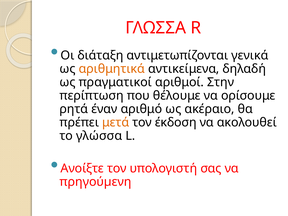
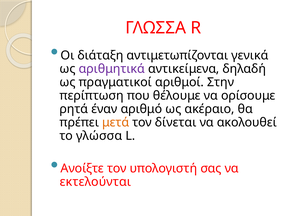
αριθμητικά colour: orange -> purple
έκδοση: έκδοση -> δίνεται
πρηγούµενη: πρηγούµενη -> εκτελούνται
